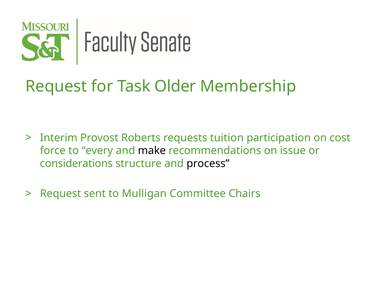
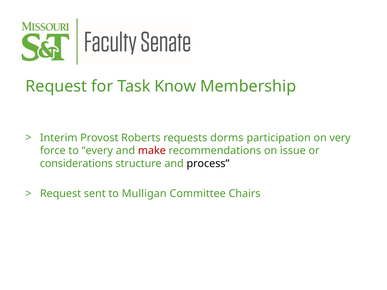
Older: Older -> Know
tuition: tuition -> dorms
cost: cost -> very
make colour: black -> red
